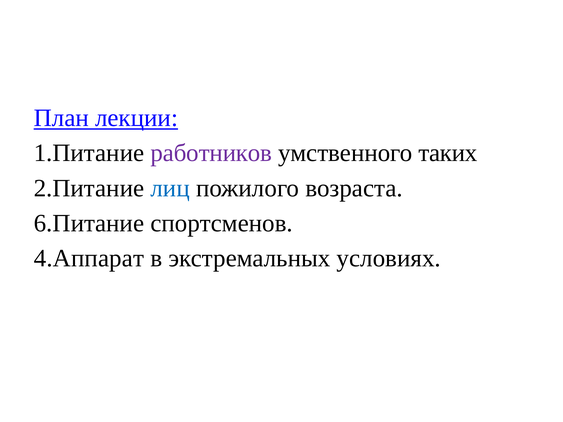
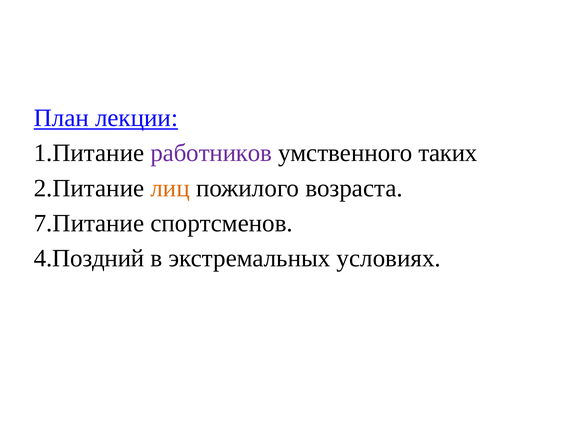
лиц colour: blue -> orange
6.Питание: 6.Питание -> 7.Питание
4.Аппарат: 4.Аппарат -> 4.Поздний
